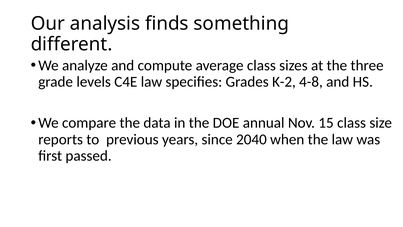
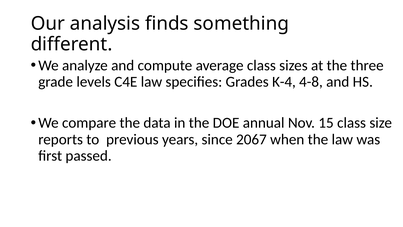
K-2: K-2 -> K-4
2040: 2040 -> 2067
